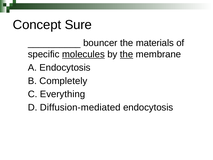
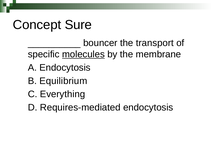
materials: materials -> transport
the at (127, 54) underline: present -> none
Completely: Completely -> Equilibrium
Diffusion‑mediated: Diffusion‑mediated -> Requires‑mediated
